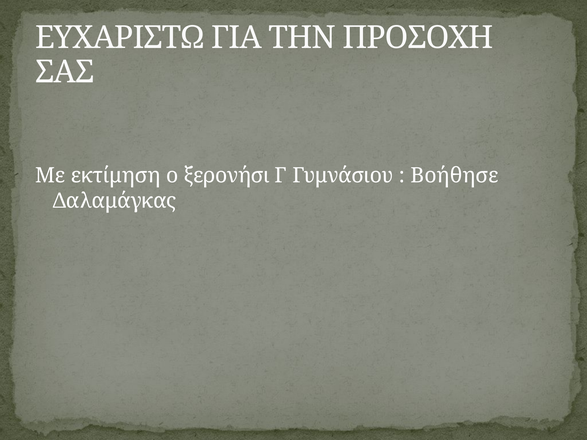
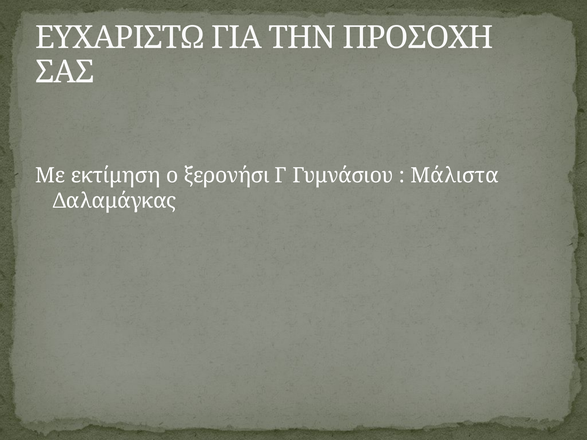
Βοήθησε: Βοήθησε -> Μάλιστα
